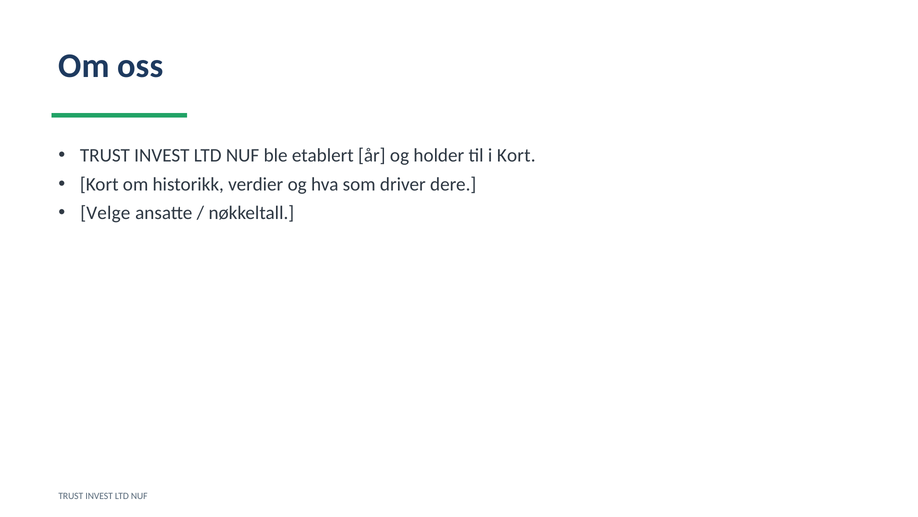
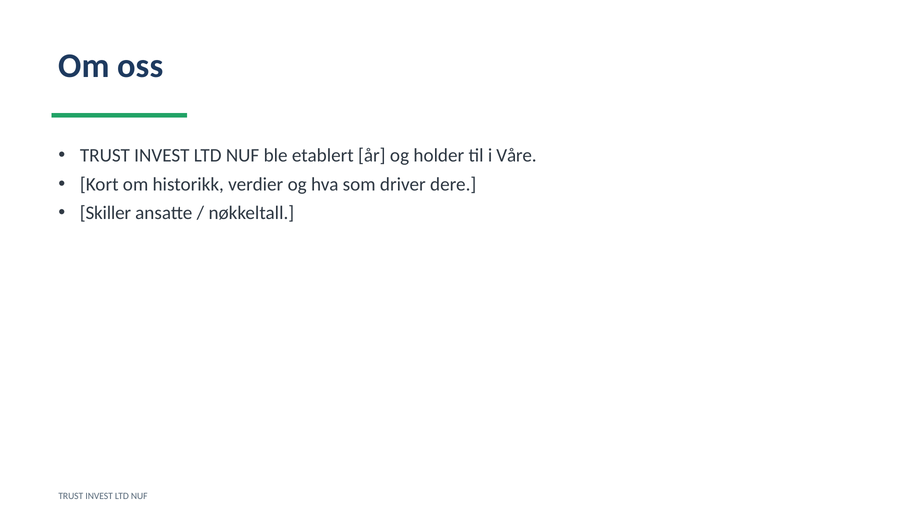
i Kort: Kort -> Våre
Velge: Velge -> Skiller
